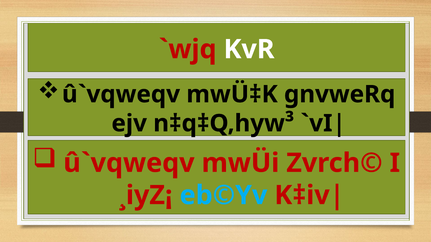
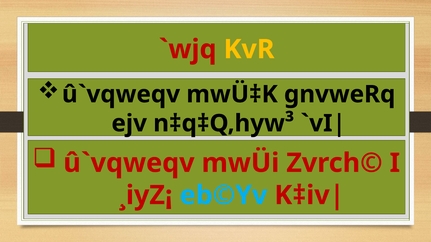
KvR colour: white -> yellow
